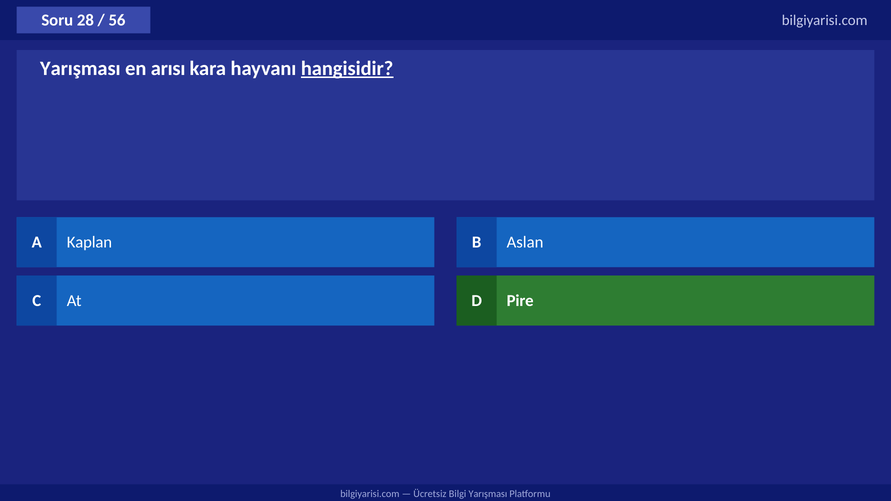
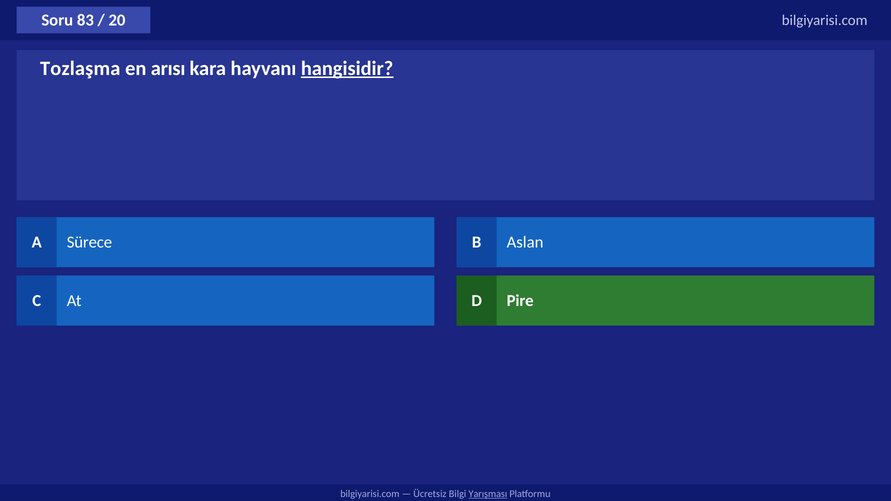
28: 28 -> 83
56: 56 -> 20
Yarışması at (80, 69): Yarışması -> Tozlaşma
Kaplan: Kaplan -> Sürece
Yarışması at (488, 494) underline: none -> present
